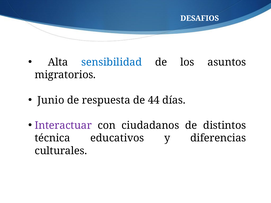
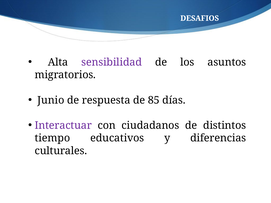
sensibilidad colour: blue -> purple
44: 44 -> 85
técnica: técnica -> tiempo
